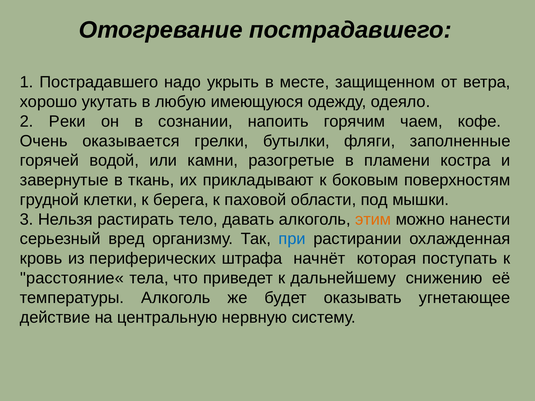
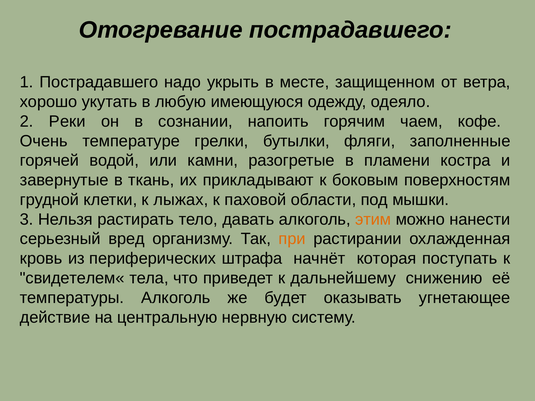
оказывается: оказывается -> температуре
берега: берега -> лыжах
при colour: blue -> orange
расстояние«: расстояние« -> свидетелем«
